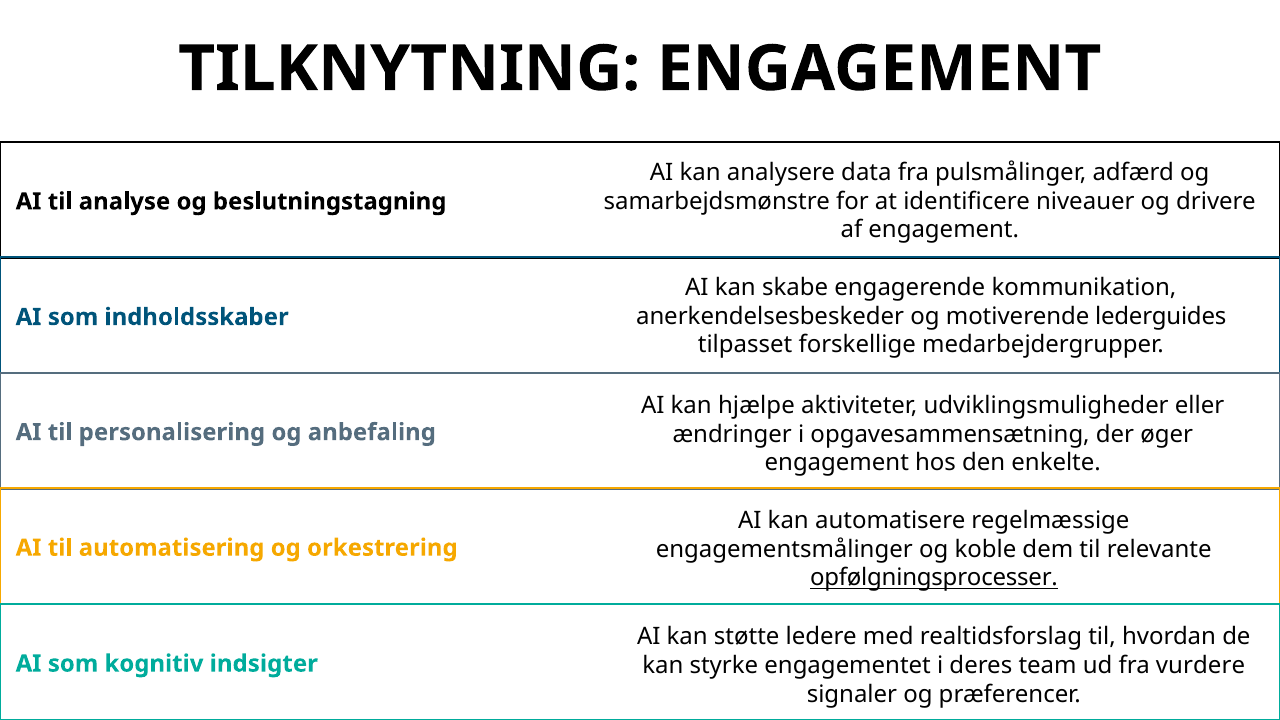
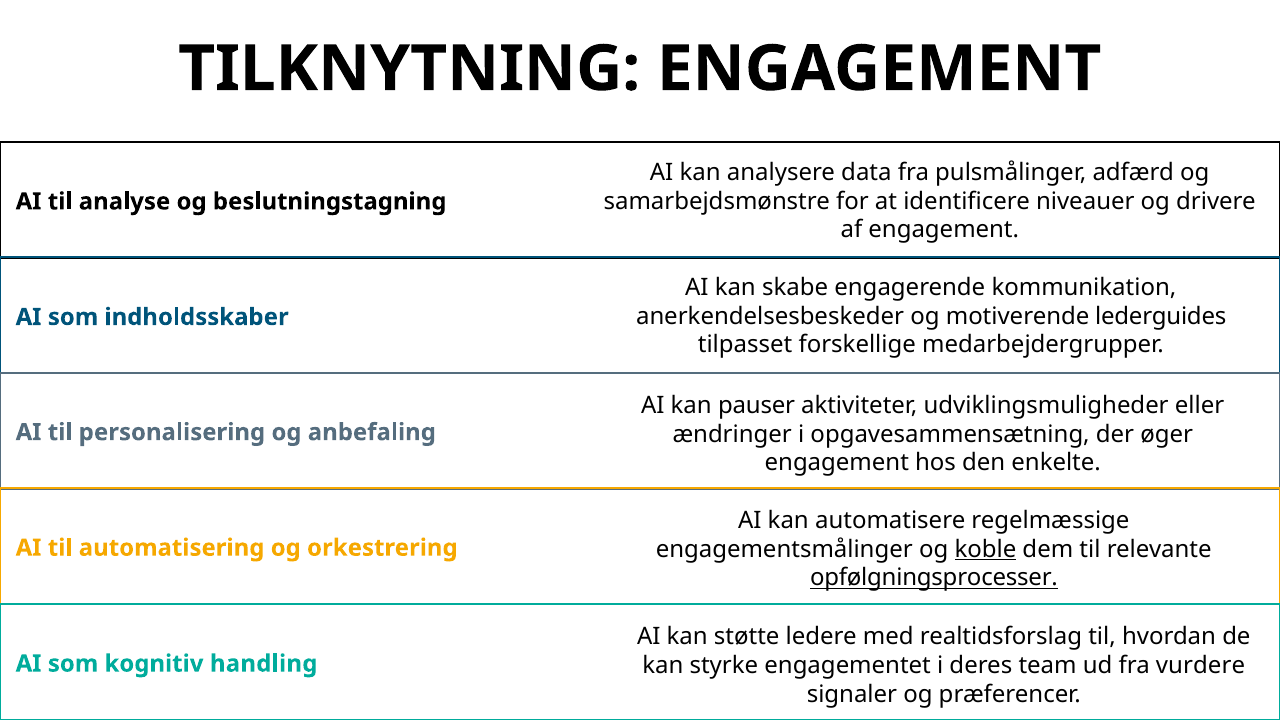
hjælpe: hjælpe -> pauser
koble underline: none -> present
indsigter: indsigter -> handling
